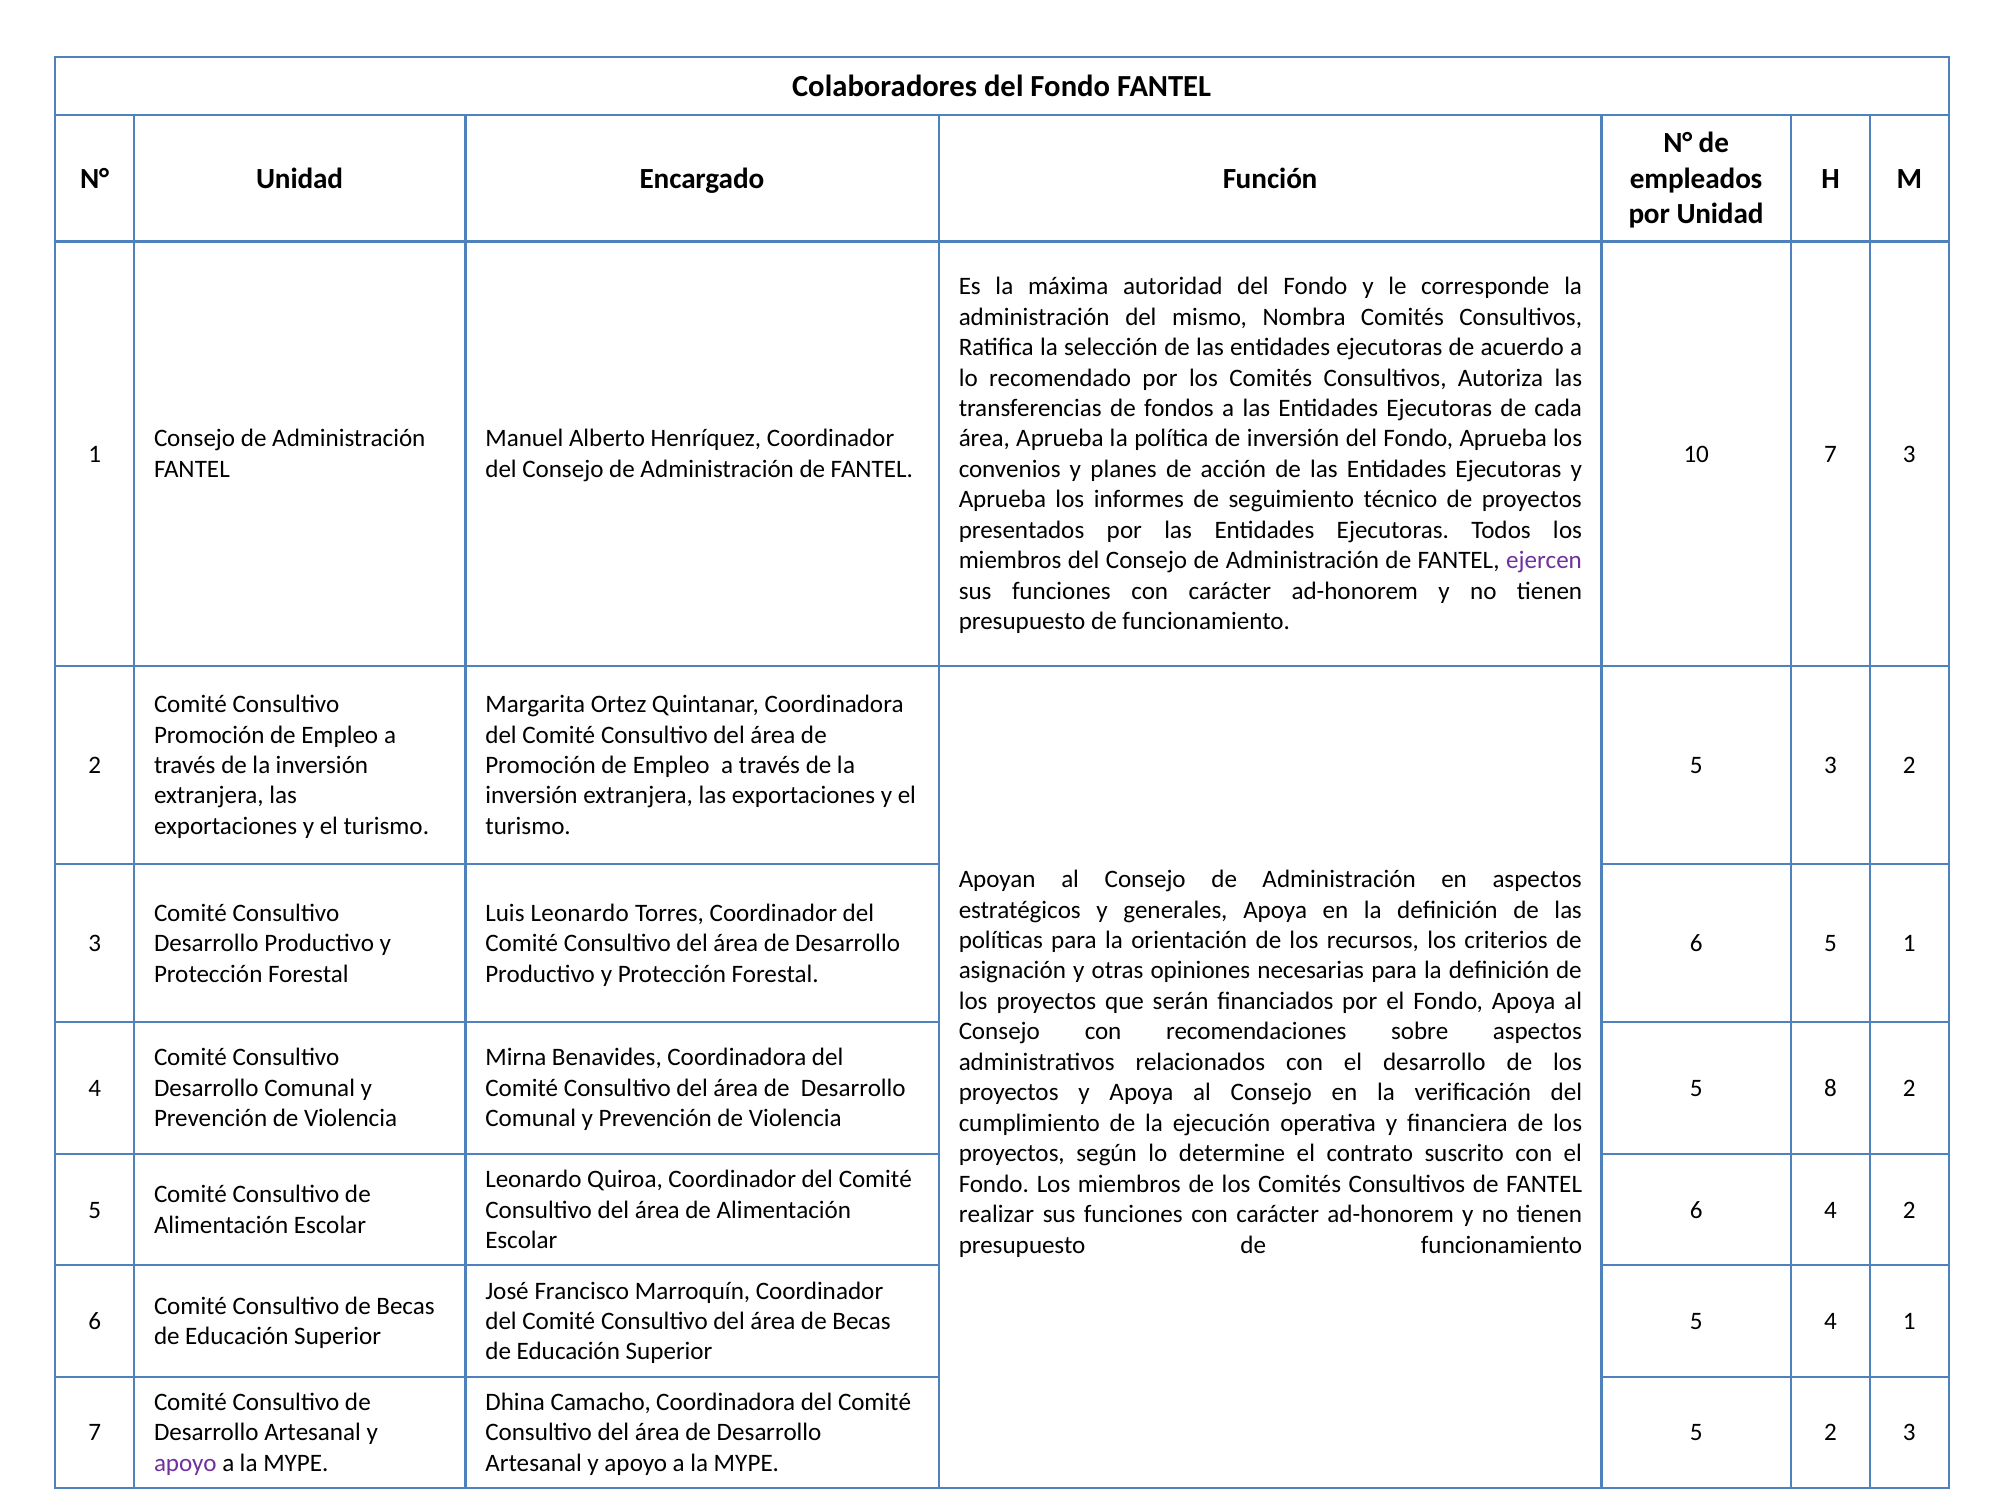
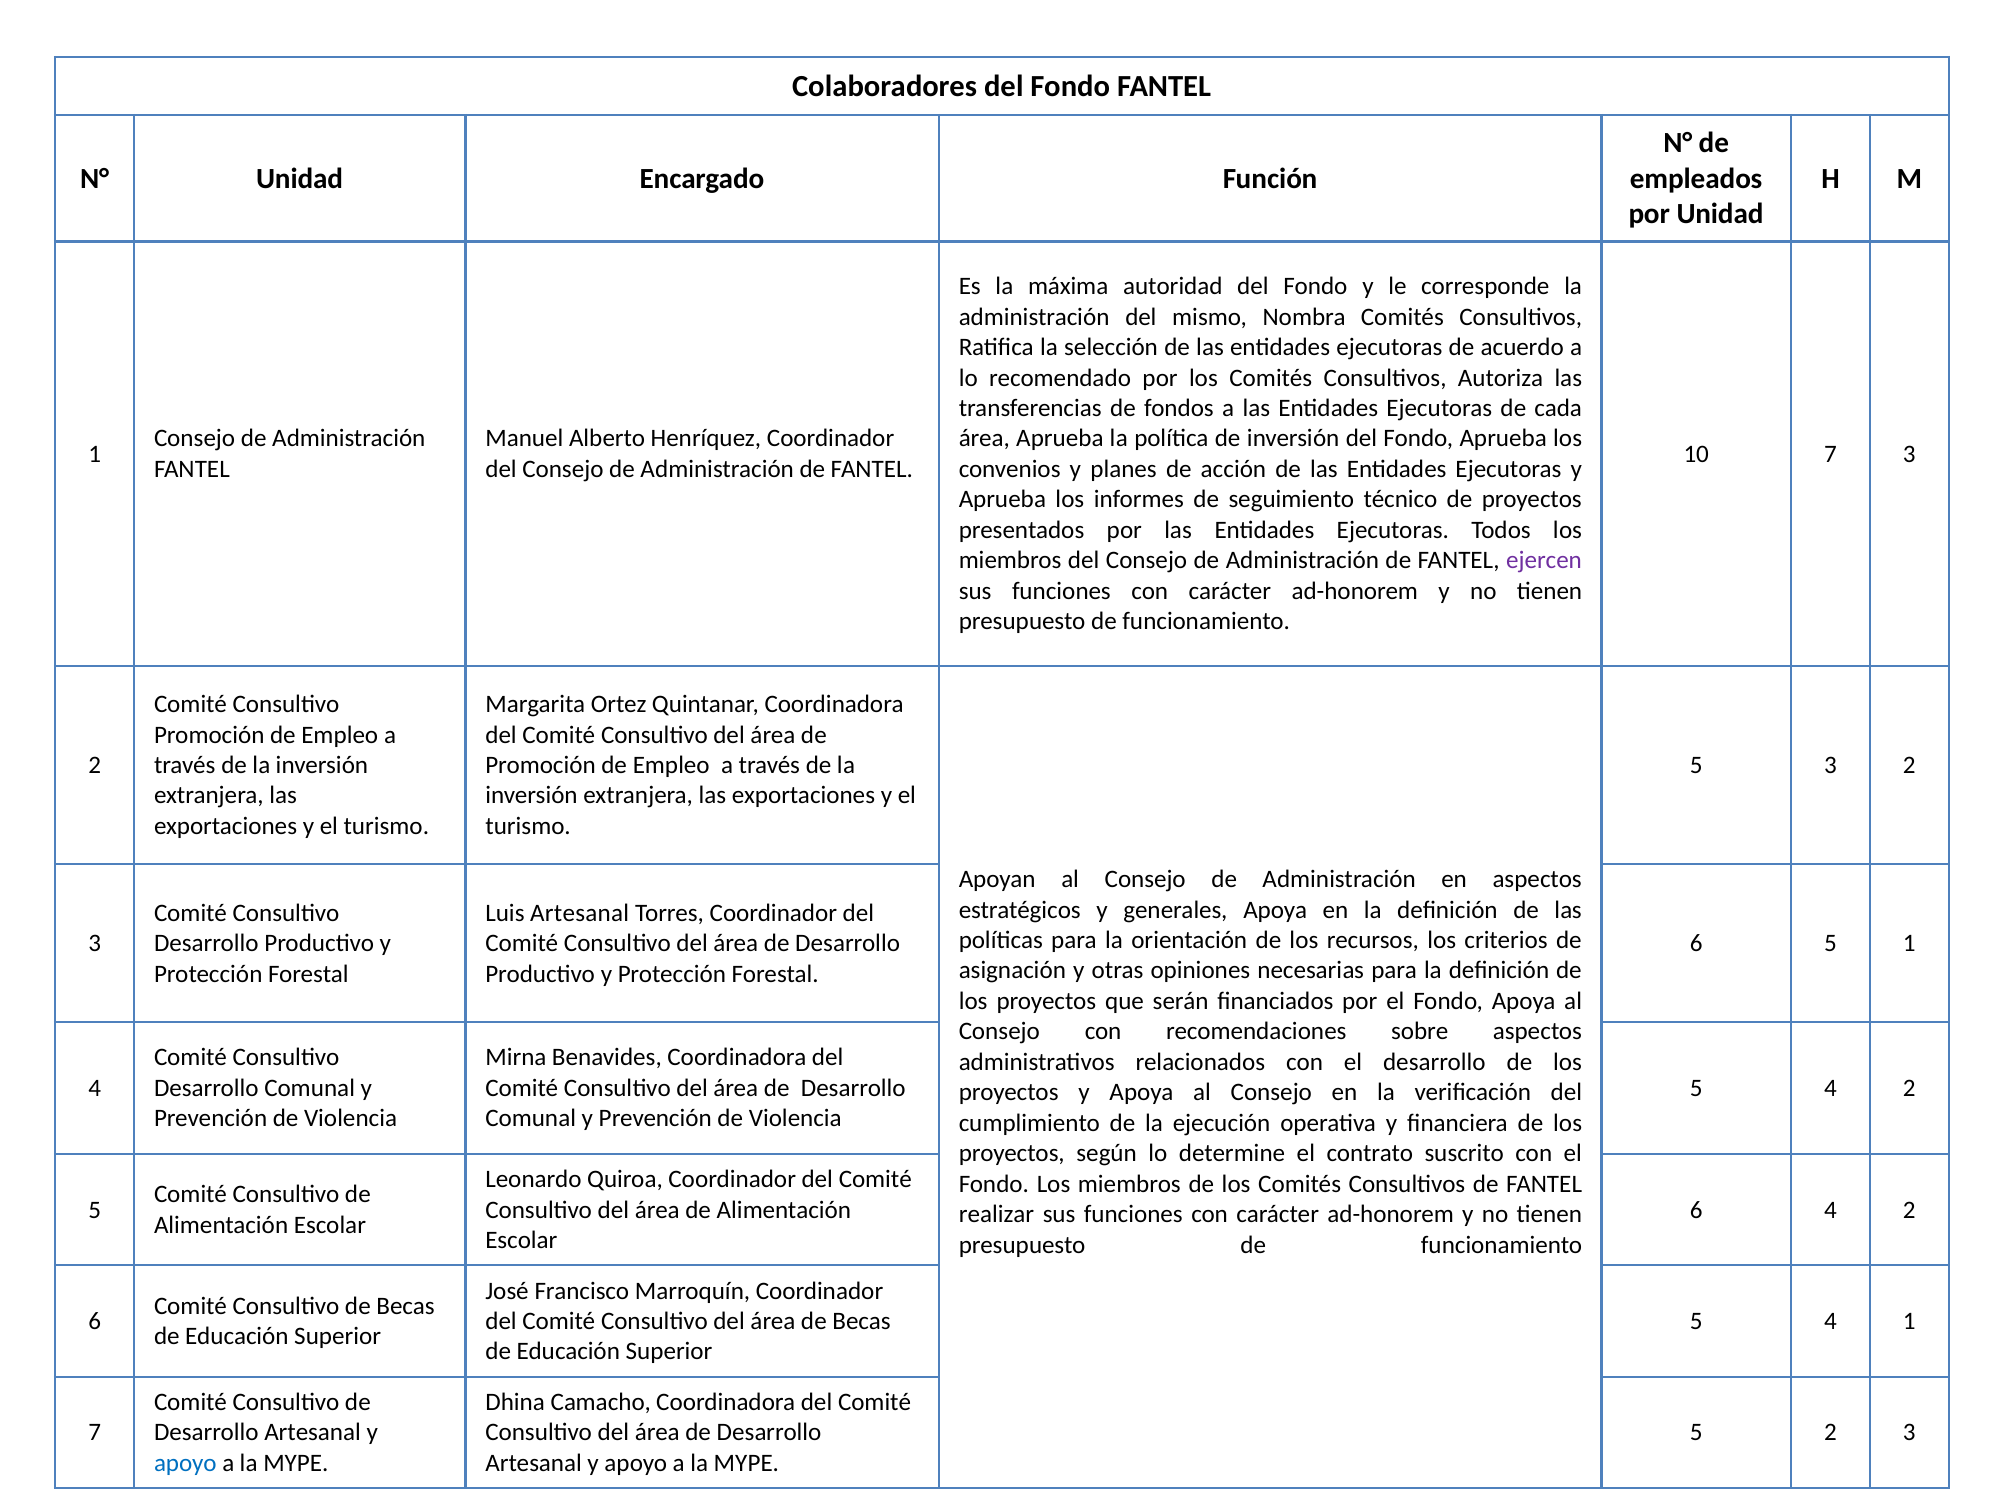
Luis Leonardo: Leonardo -> Artesanal
8 at (1830, 1088): 8 -> 4
apoyo at (185, 1463) colour: purple -> blue
